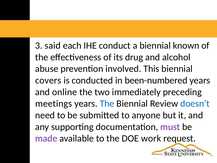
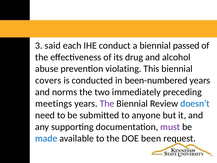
known: known -> passed
involved: involved -> violating
online: online -> norms
The at (107, 103) colour: blue -> purple
made colour: purple -> blue
work: work -> been
